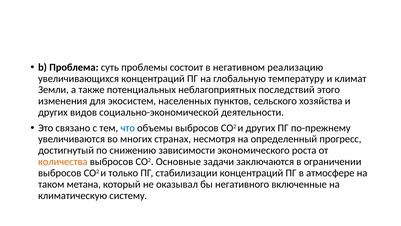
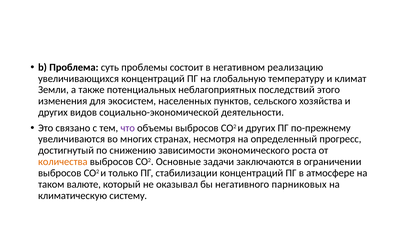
что colour: blue -> purple
метана: метана -> валюте
включенные: включенные -> парниковых
